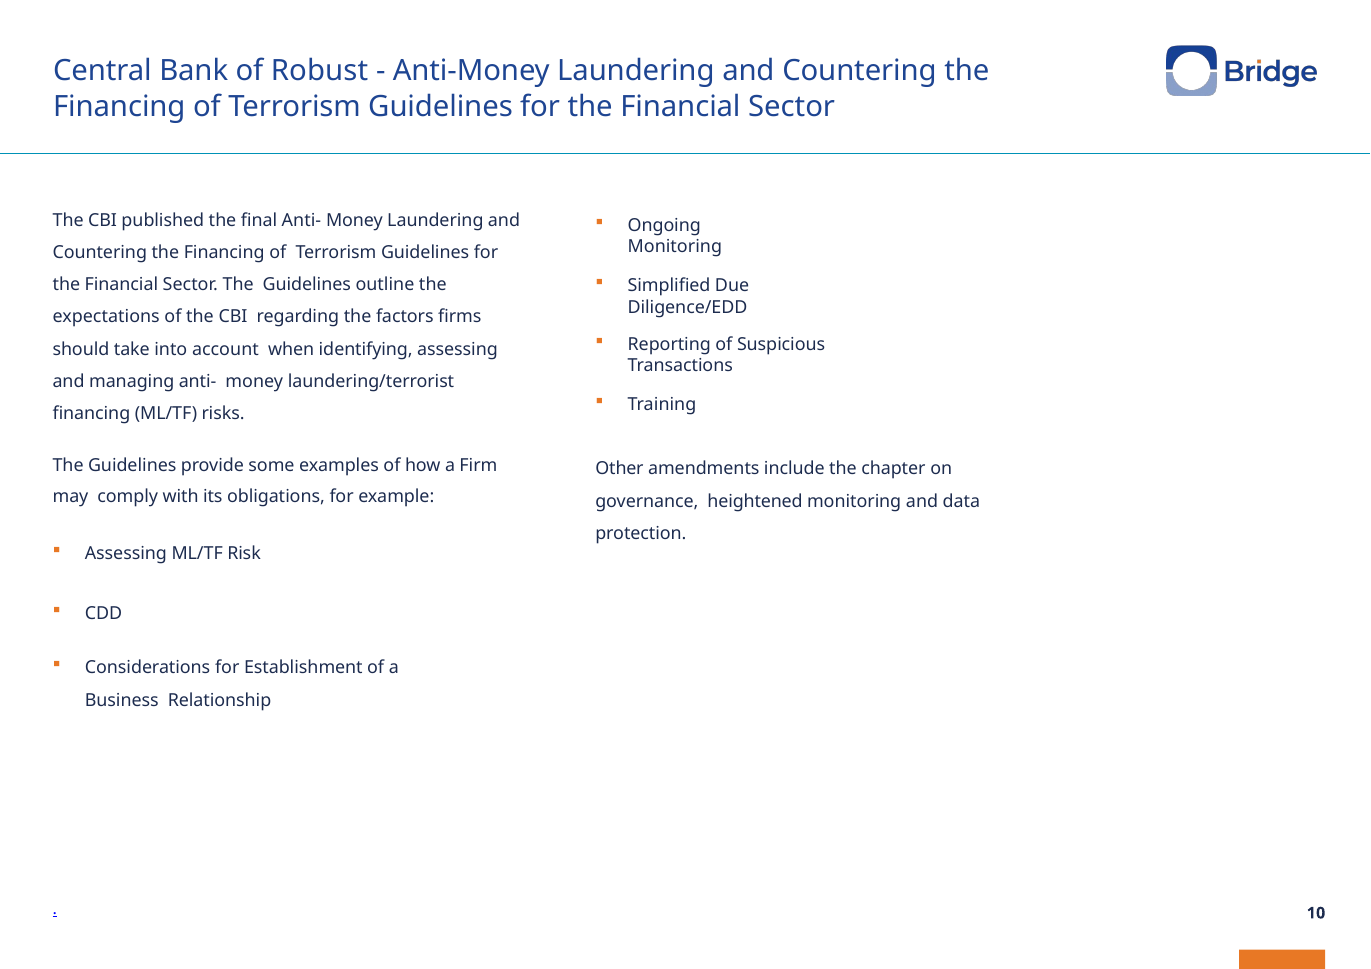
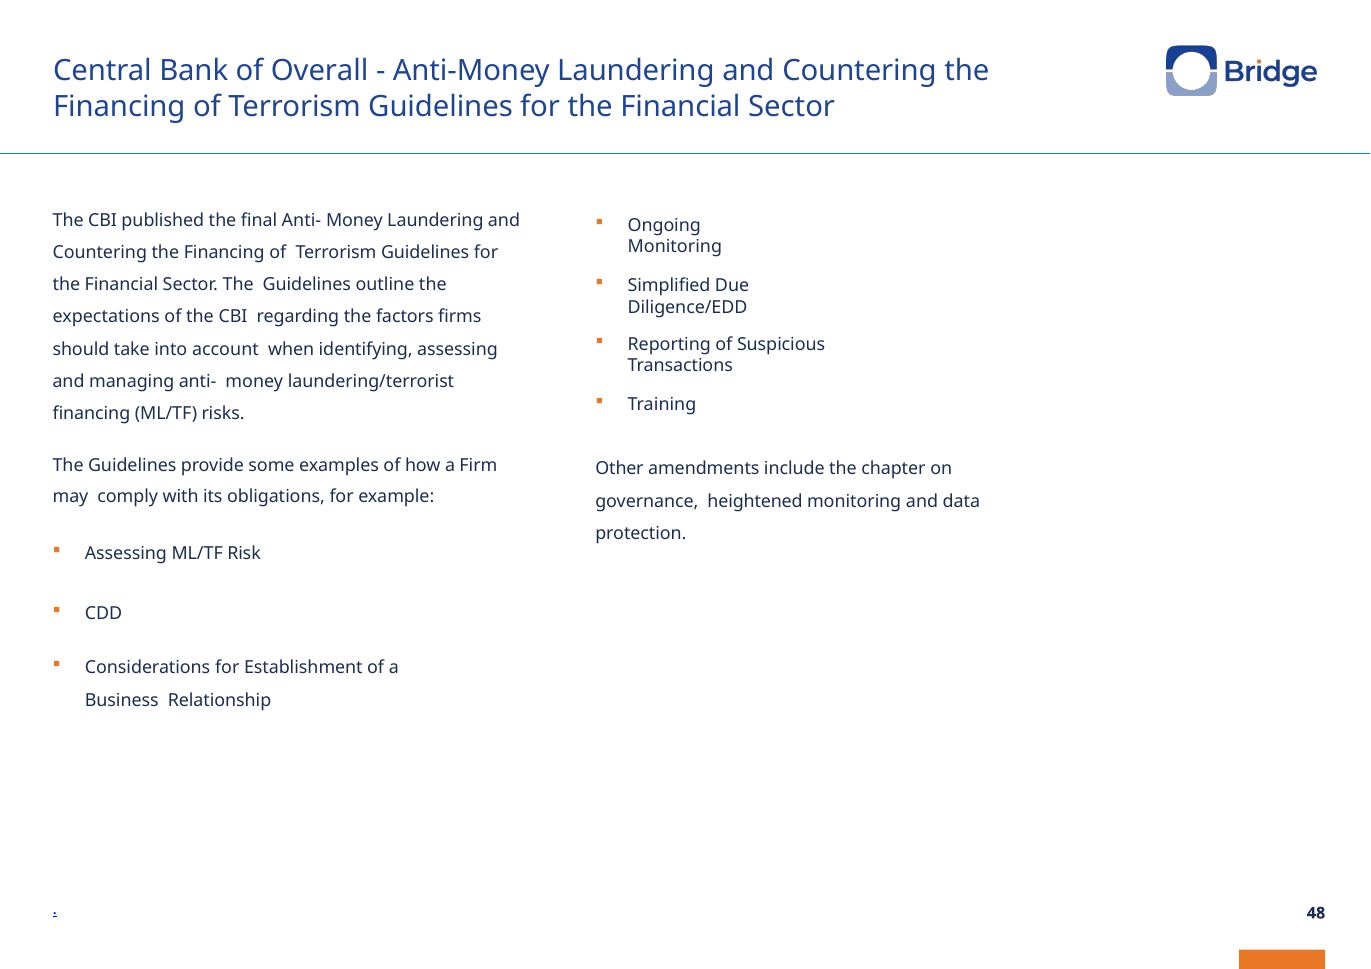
Robust: Robust -> Overall
10: 10 -> 48
